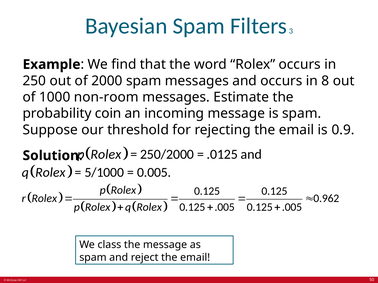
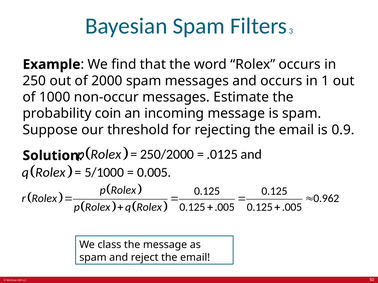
8: 8 -> 1
non-room: non-room -> non-occur
